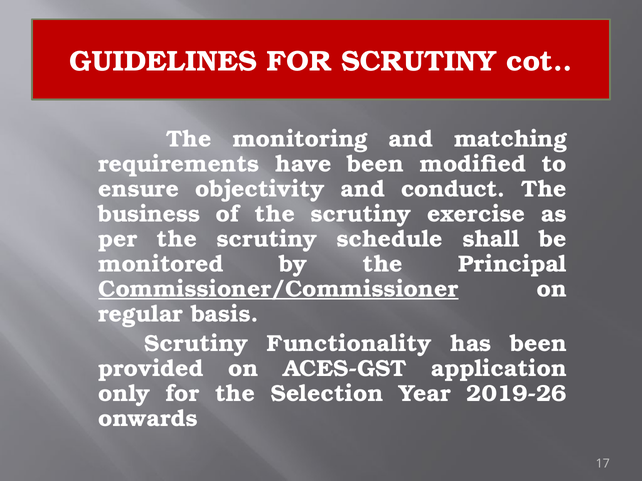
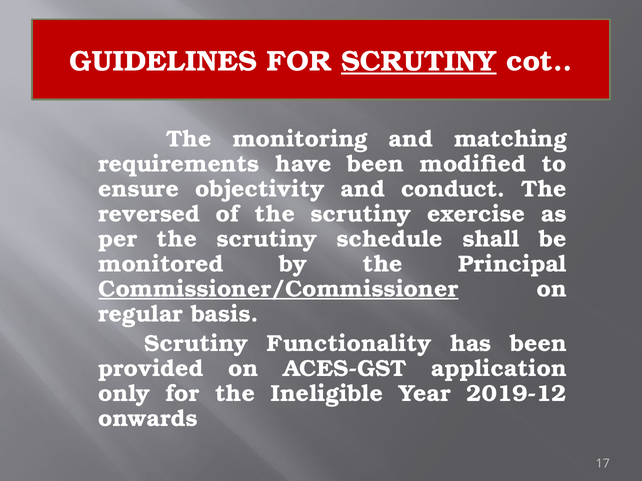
SCRUTINY at (419, 61) underline: none -> present
business: business -> reversed
Selection: Selection -> Ineligible
2019-26: 2019-26 -> 2019-12
